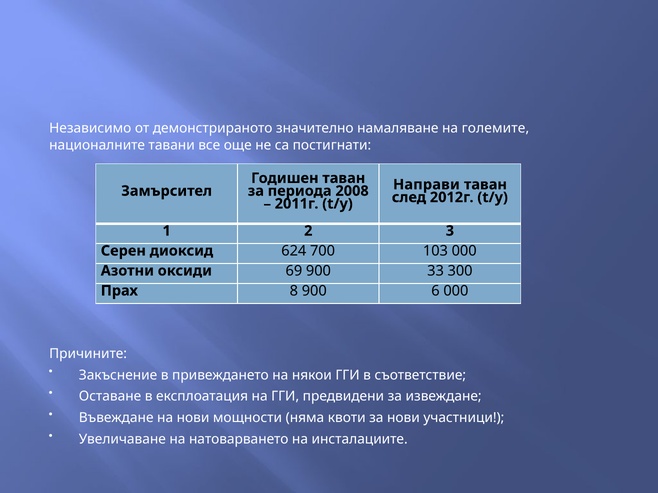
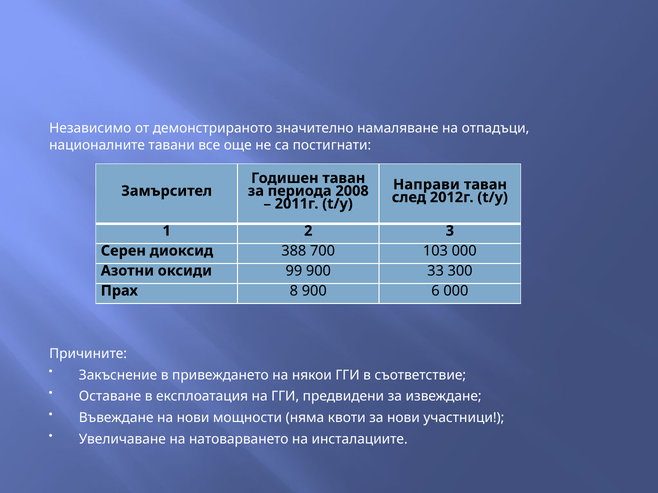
големите: големите -> отпадъци
624: 624 -> 388
69: 69 -> 99
